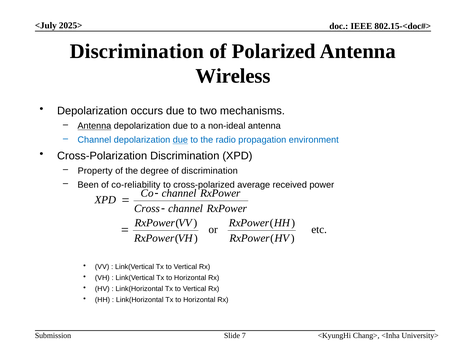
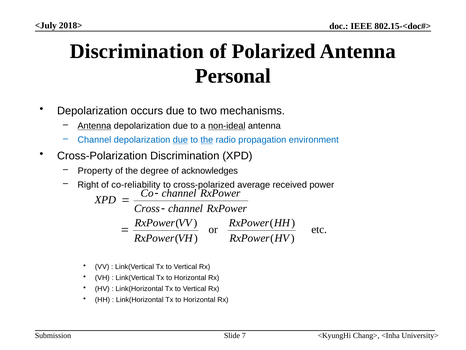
2025>: 2025> -> 2018>
Wireless: Wireless -> Personal
non-ideal underline: none -> present
the at (207, 140) underline: none -> present
of discrimination: discrimination -> acknowledges
Been: Been -> Right
